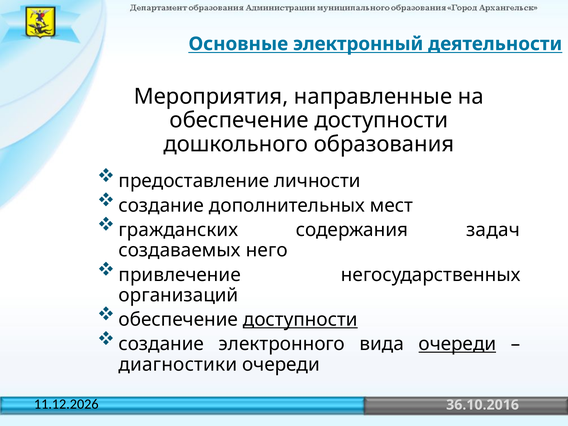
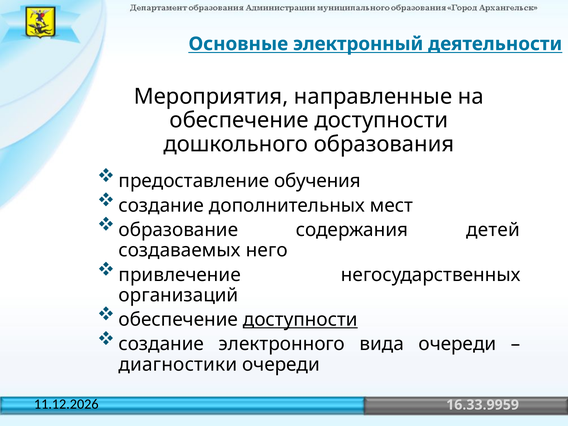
личности: личности -> обучения
гражданских: гражданских -> образование
задач: задач -> детей
очереди at (457, 344) underline: present -> none
36.10.2016: 36.10.2016 -> 16.33.9959
